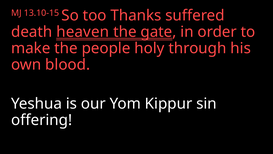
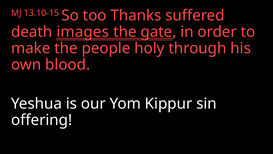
heaven: heaven -> images
